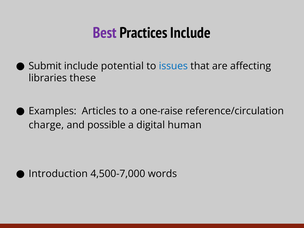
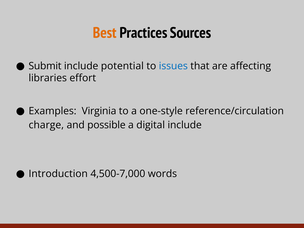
Best colour: purple -> orange
Practices Include: Include -> Sources
these: these -> effort
Articles: Articles -> Virginia
one-raise: one-raise -> one-style
digital human: human -> include
